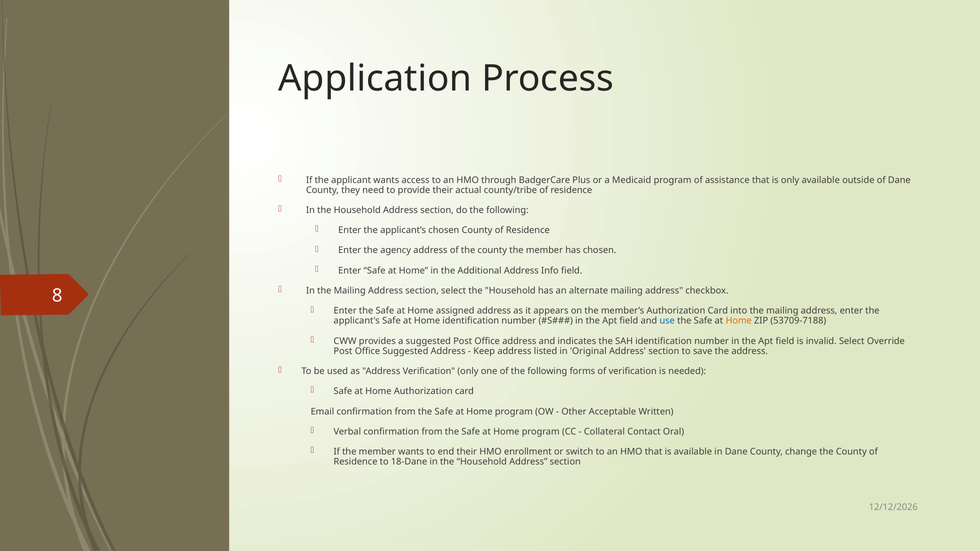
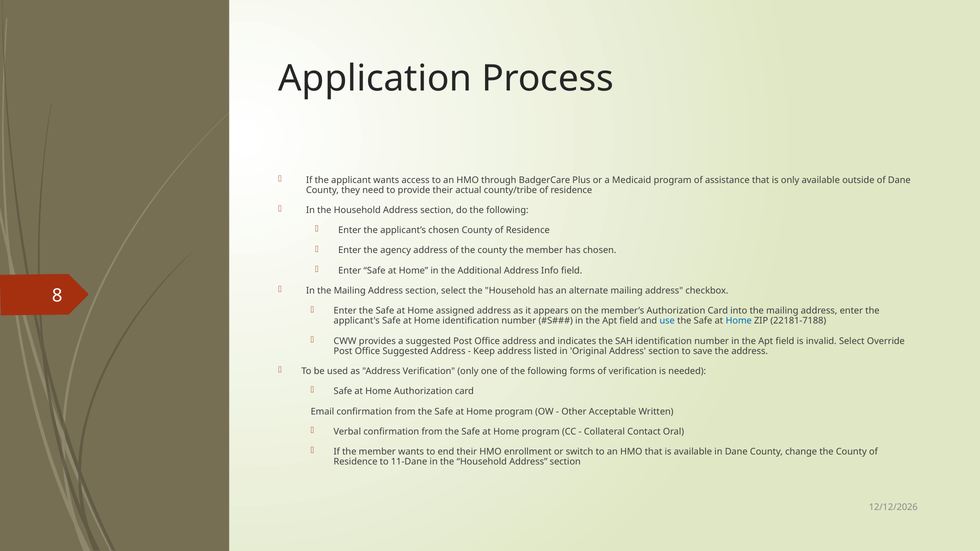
Home at (739, 321) colour: orange -> blue
53709-7188: 53709-7188 -> 22181-7188
18-Dane: 18-Dane -> 11-Dane
